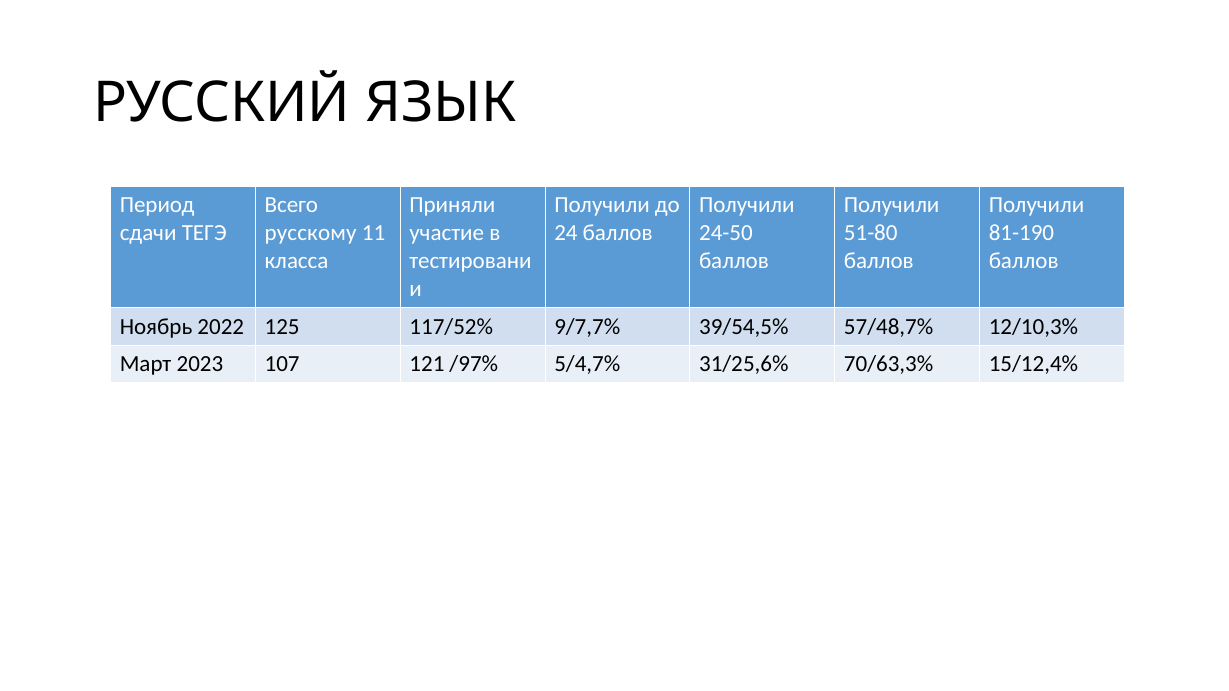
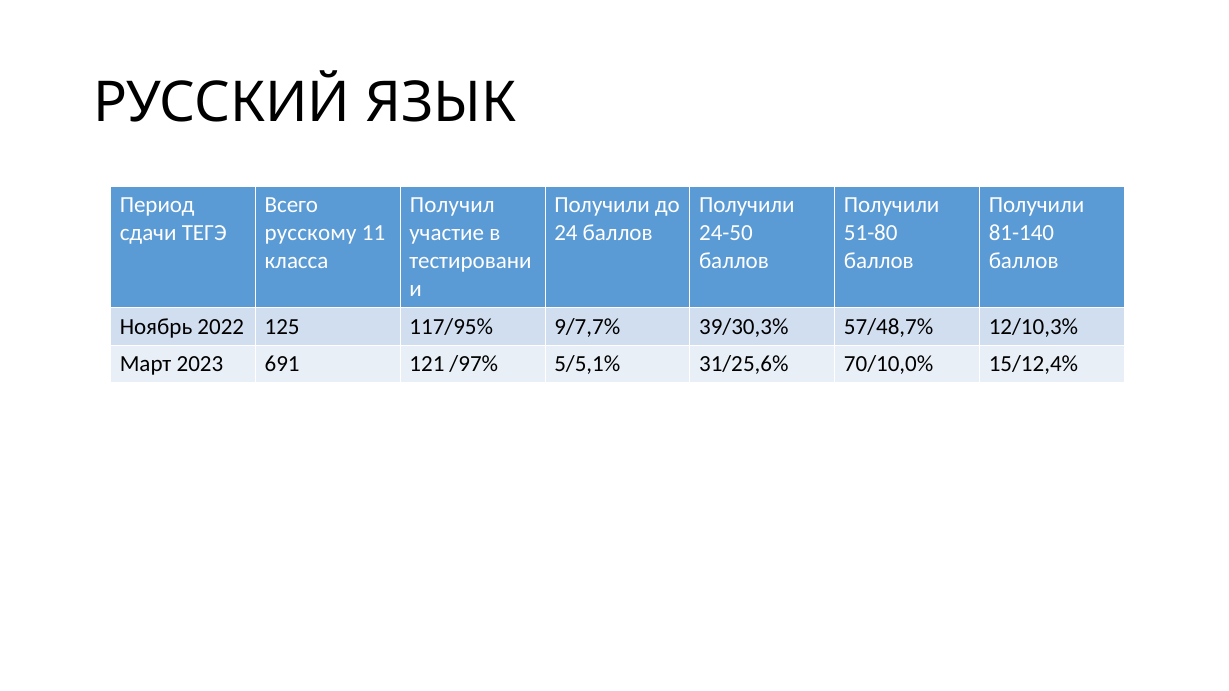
Приняли: Приняли -> Получил
81-190: 81-190 -> 81-140
117/52%: 117/52% -> 117/95%
39/54,5%: 39/54,5% -> 39/30,3%
107: 107 -> 691
5/4,7%: 5/4,7% -> 5/5,1%
70/63,3%: 70/63,3% -> 70/10,0%
